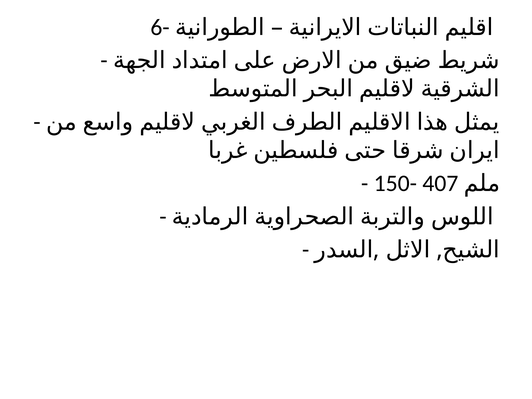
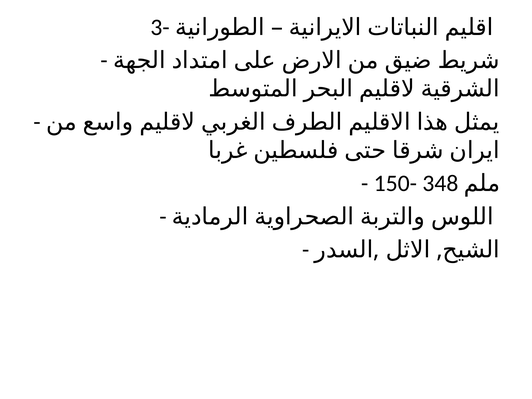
6-: 6- -> 3-
407: 407 -> 348
